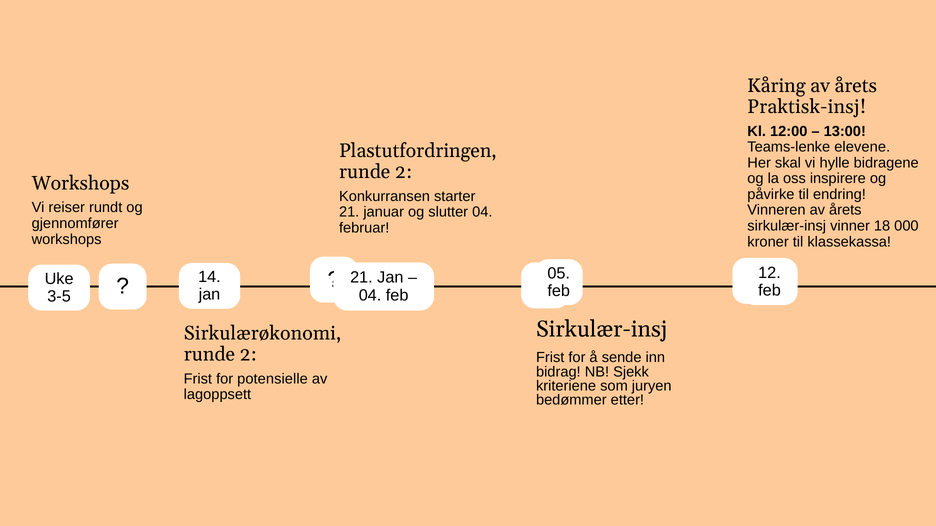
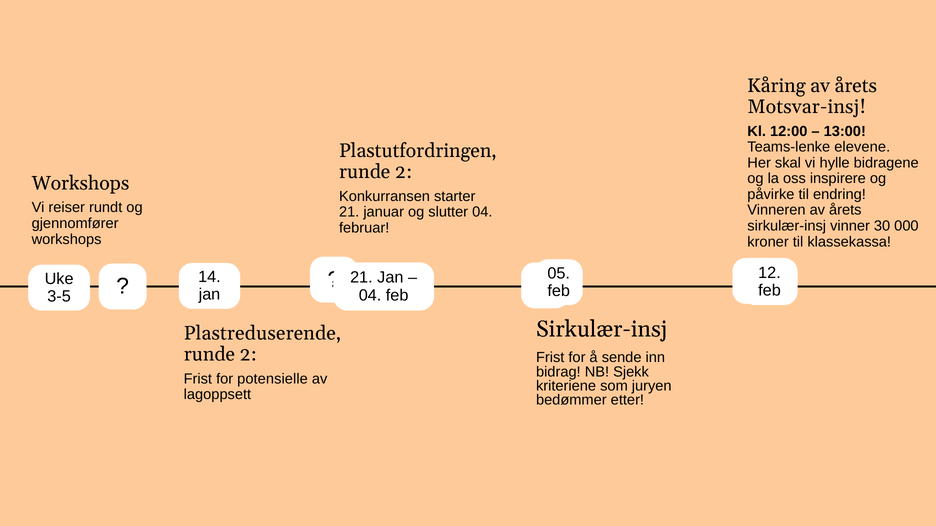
Praktisk-insj: Praktisk-insj -> Motsvar-insj
18: 18 -> 30
Sirkulærøkonomi: Sirkulærøkonomi -> Plastreduserende
